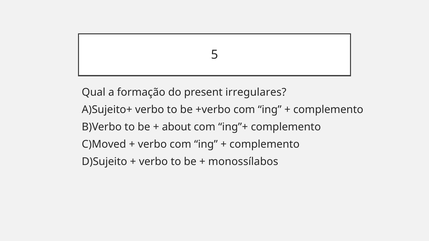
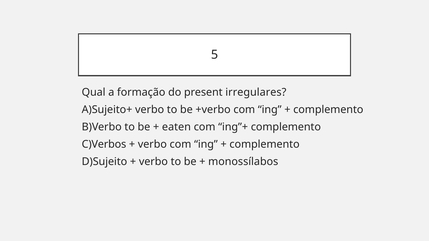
about: about -> eaten
C)Moved: C)Moved -> C)Verbos
